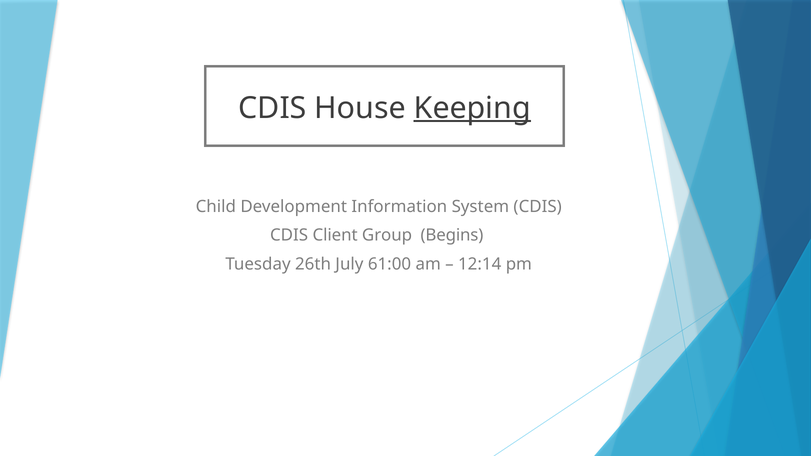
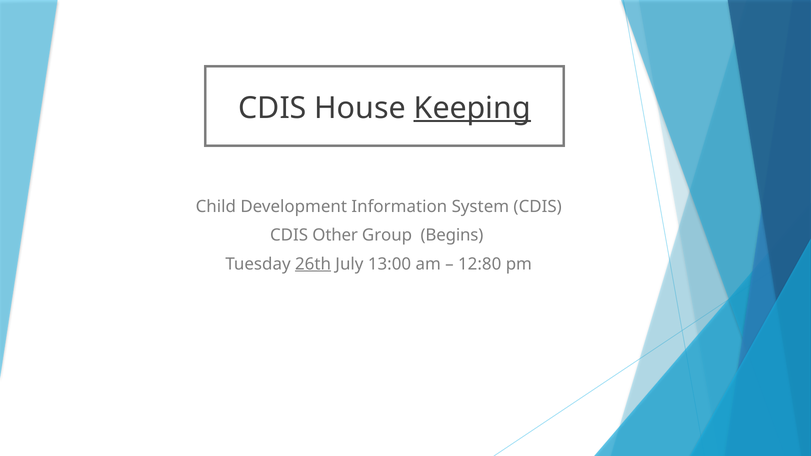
Client: Client -> Other
26th underline: none -> present
61:00: 61:00 -> 13:00
12:14: 12:14 -> 12:80
